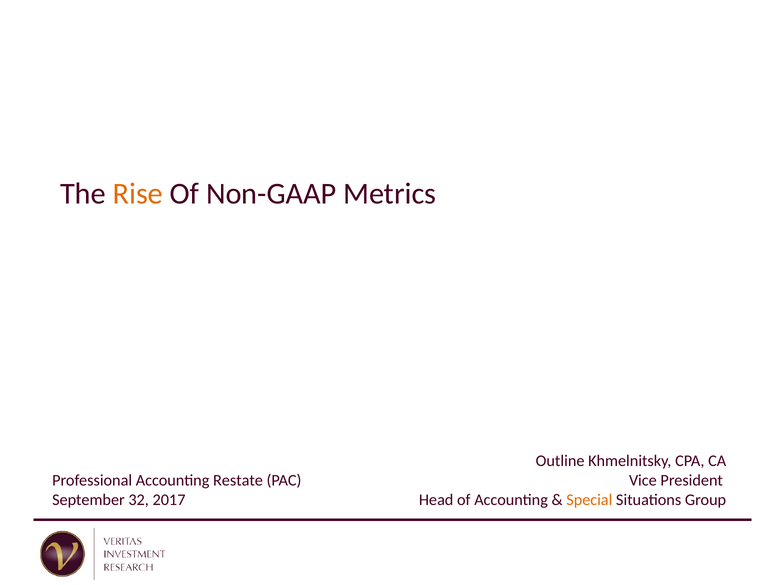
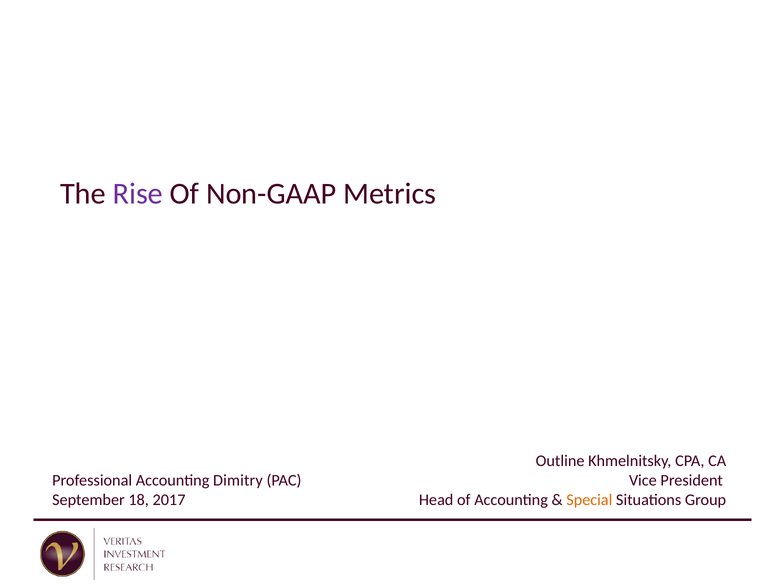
Rise colour: orange -> purple
Restate: Restate -> Dimitry
32: 32 -> 18
